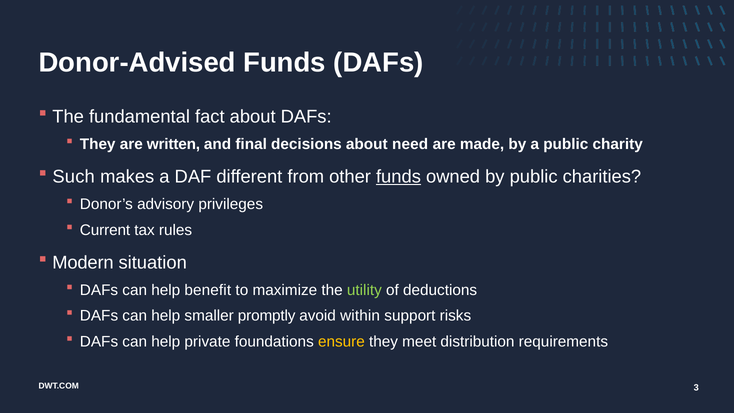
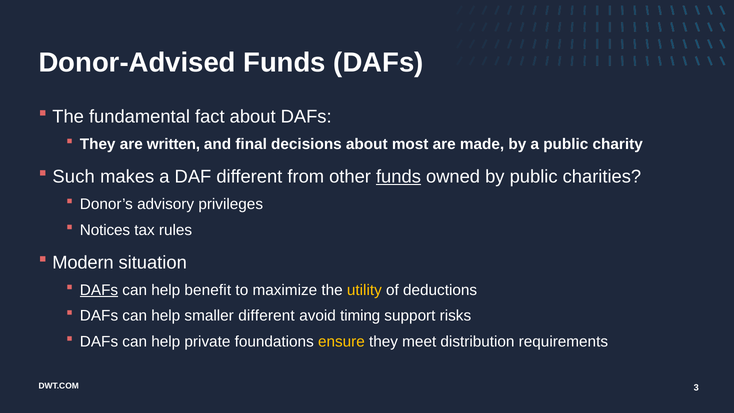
need: need -> most
Current: Current -> Notices
DAFs at (99, 290) underline: none -> present
utility colour: light green -> yellow
smaller promptly: promptly -> different
within: within -> timing
